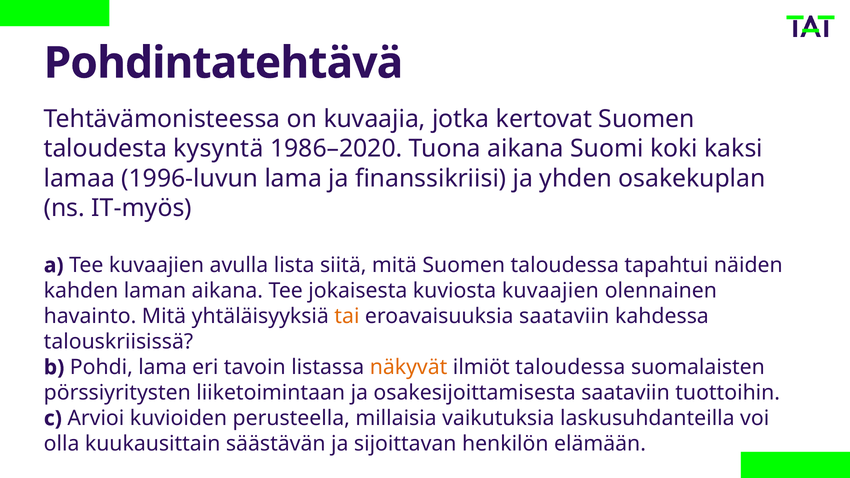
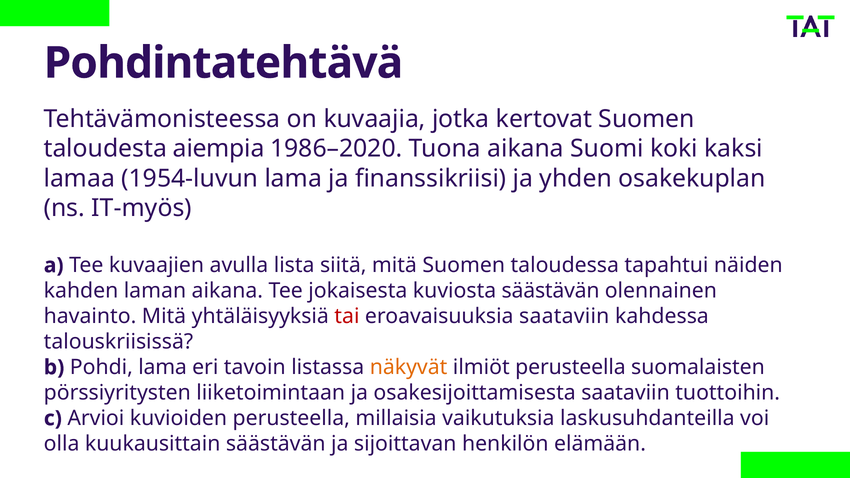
kysyntä: kysyntä -> aiempia
1996-luvun: 1996-luvun -> 1954-luvun
kuviosta kuvaajien: kuvaajien -> säästävän
tai colour: orange -> red
ilmiöt taloudessa: taloudessa -> perusteella
